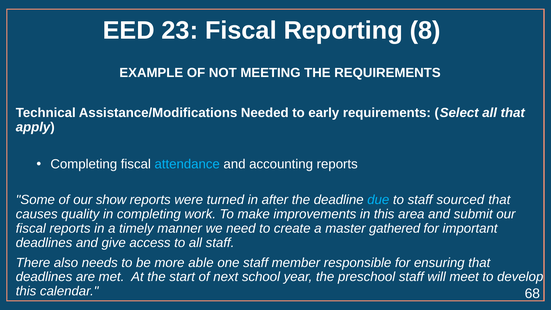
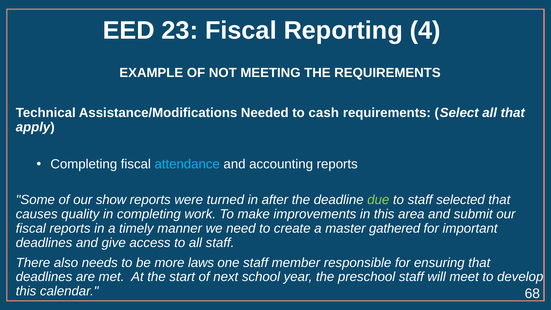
8: 8 -> 4
early: early -> cash
due colour: light blue -> light green
sourced: sourced -> selected
able: able -> laws
